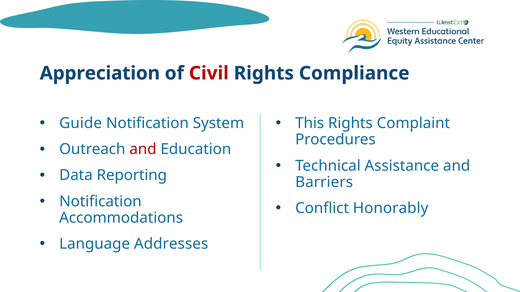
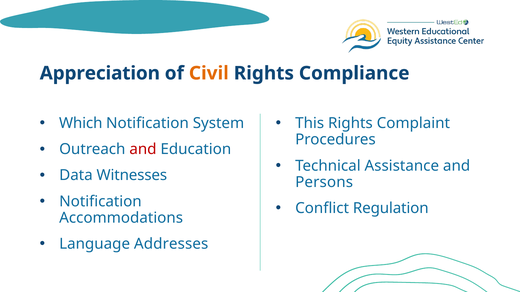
Civil colour: red -> orange
Guide: Guide -> Which
Reporting: Reporting -> Witnesses
Barriers: Barriers -> Persons
Honorably: Honorably -> Regulation
